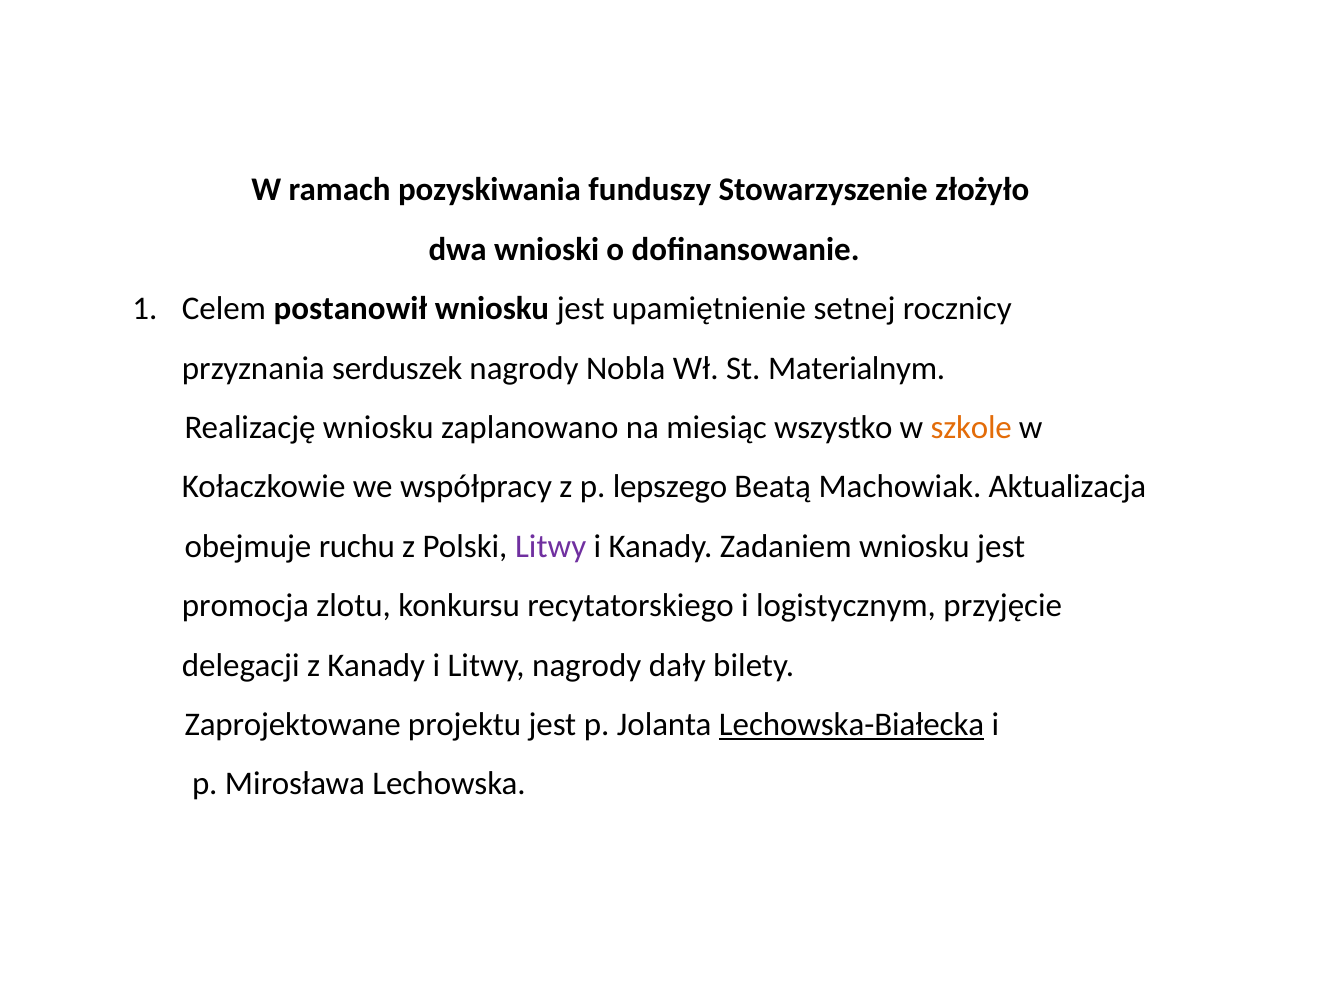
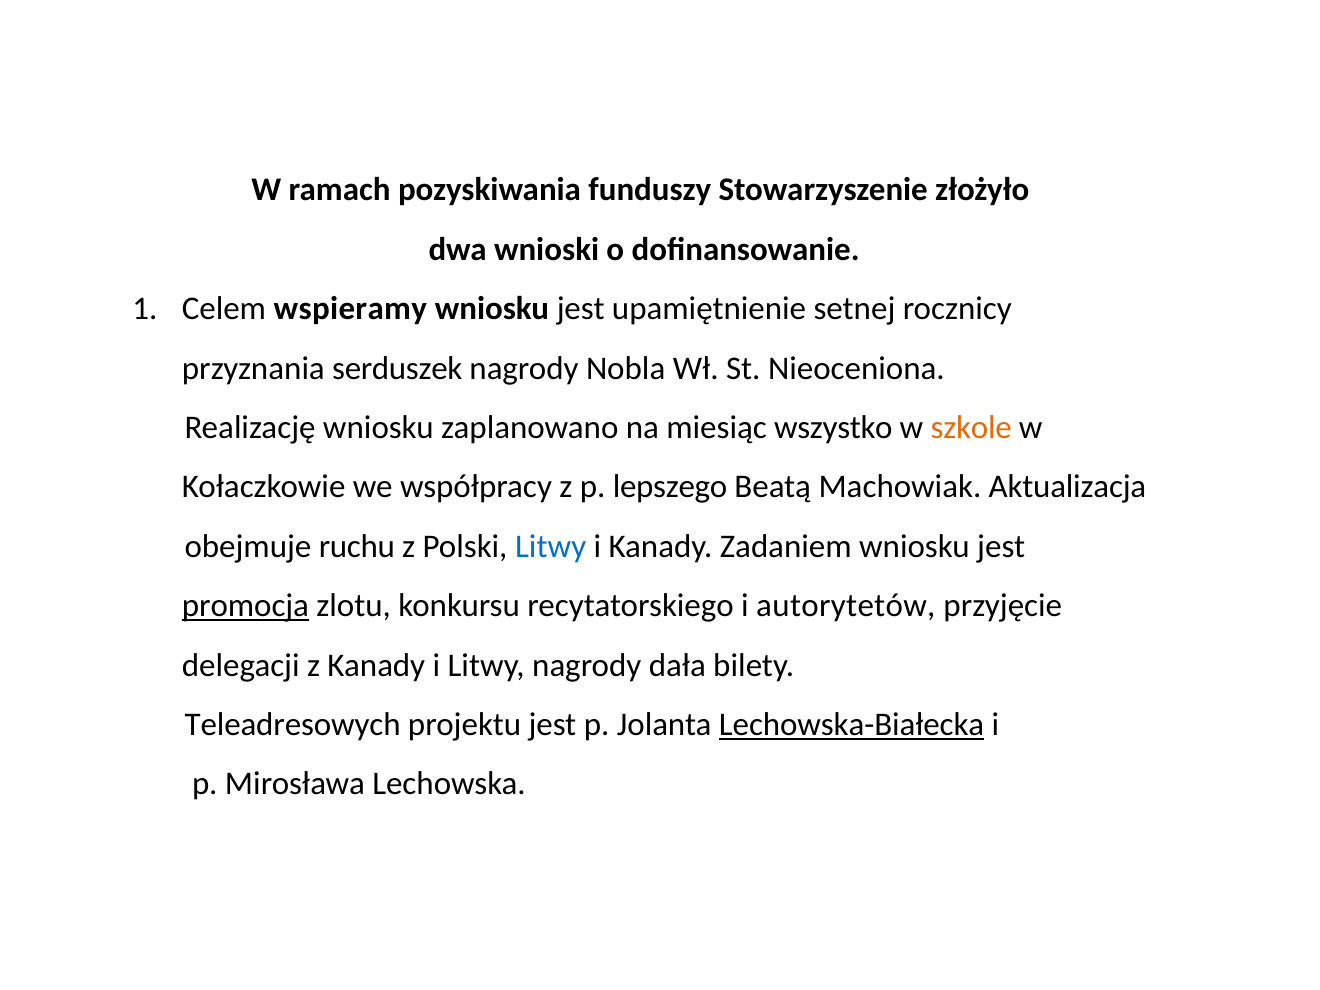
postanowił: postanowił -> wspieramy
Materialnym: Materialnym -> Nieoceniona
Litwy at (551, 546) colour: purple -> blue
promocja underline: none -> present
logistycznym: logistycznym -> autorytetów
dały: dały -> dała
Zaprojektowane: Zaprojektowane -> Teleadresowych
